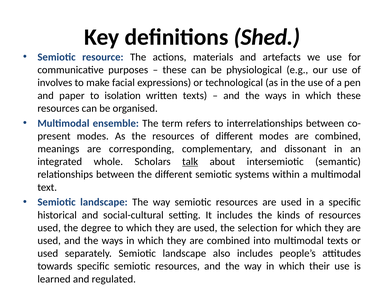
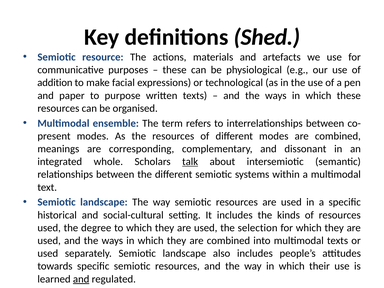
involves: involves -> addition
isolation: isolation -> purpose
and at (81, 279) underline: none -> present
